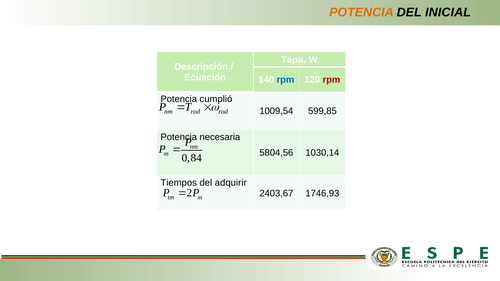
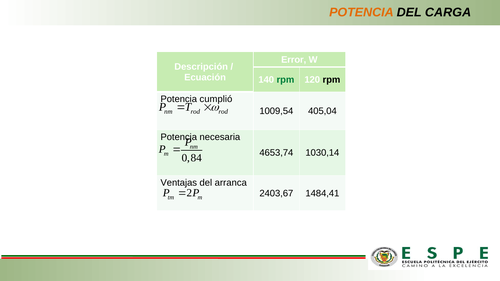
INICIAL: INICIAL -> CARGA
Tapa: Tapa -> Error
rpm at (285, 80) colour: blue -> green
rpm at (331, 80) colour: red -> black
599,85: 599,85 -> 405,04
5804,56: 5804,56 -> 4653,74
Tiempos: Tiempos -> Ventajas
adquirir: adquirir -> arranca
1746,93: 1746,93 -> 1484,41
